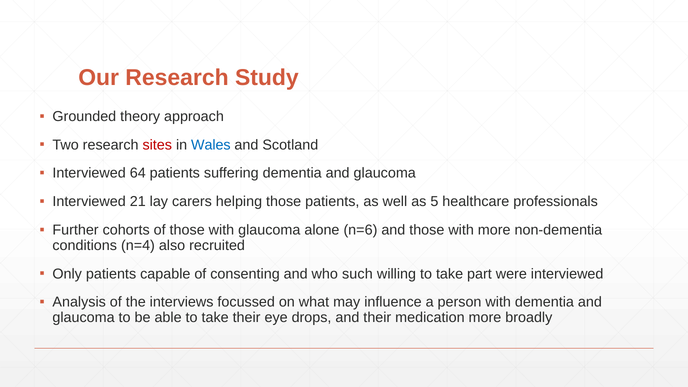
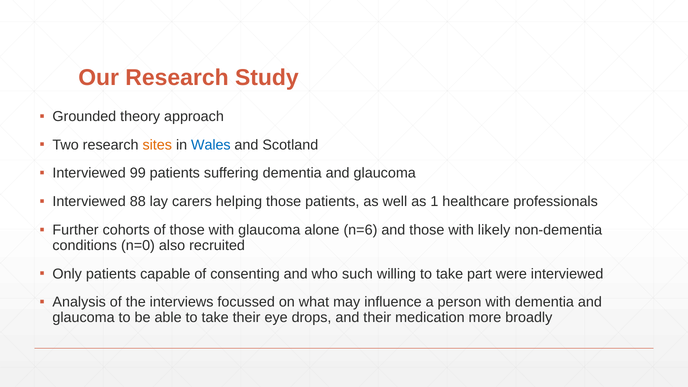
sites colour: red -> orange
64: 64 -> 99
21: 21 -> 88
5: 5 -> 1
with more: more -> likely
n=4: n=4 -> n=0
